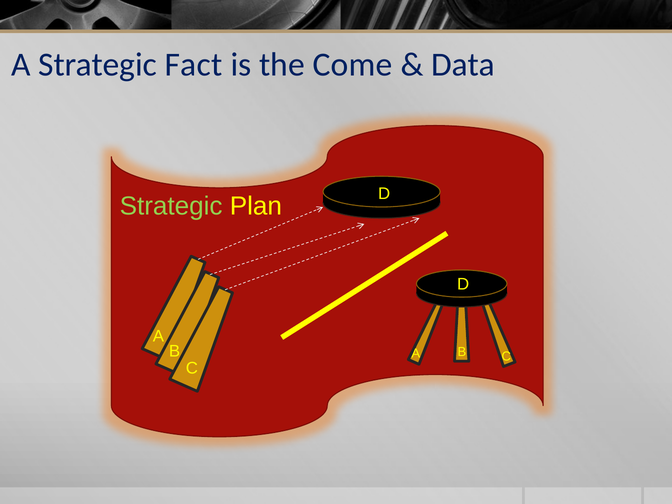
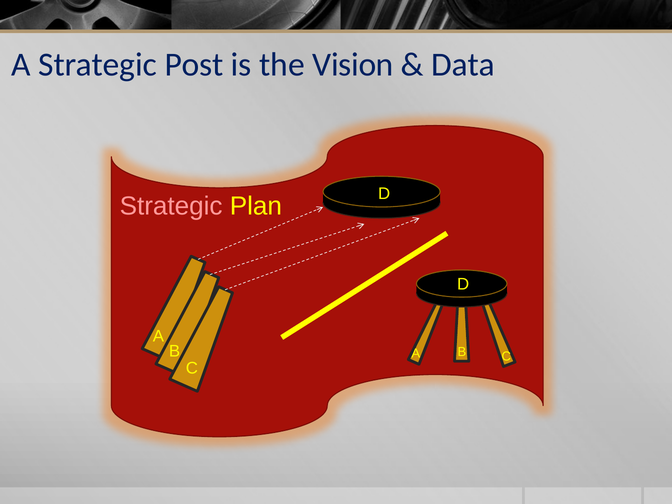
Fact: Fact -> Post
Come: Come -> Vision
Strategic at (171, 206) colour: light green -> pink
